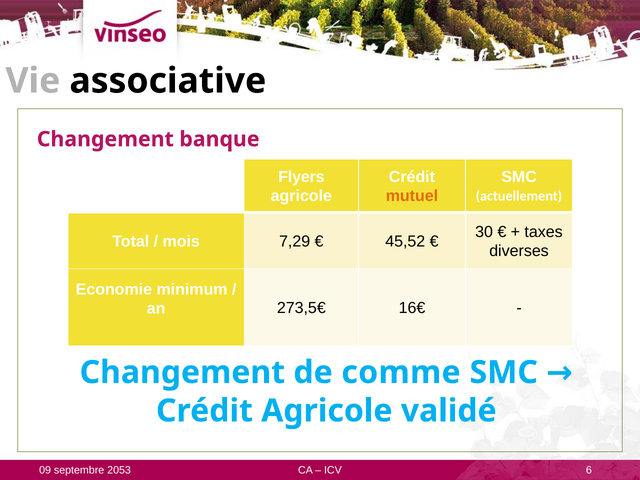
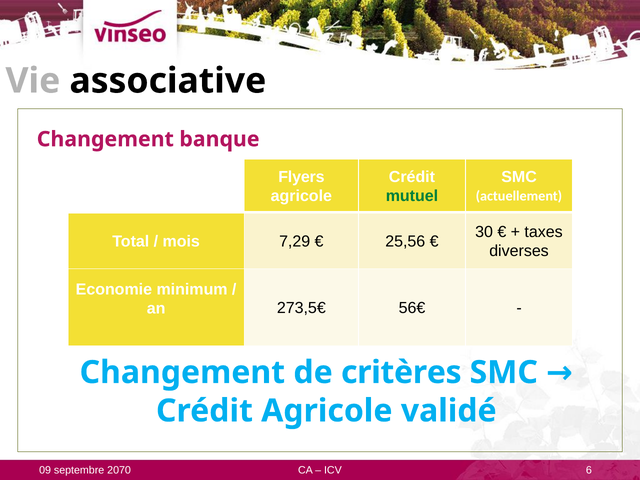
mutuel colour: orange -> green
45,52: 45,52 -> 25,56
16€: 16€ -> 56€
comme: comme -> critères
2053: 2053 -> 2070
